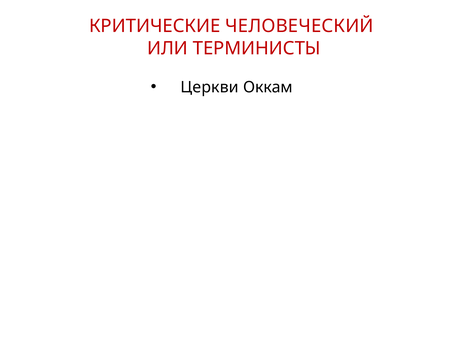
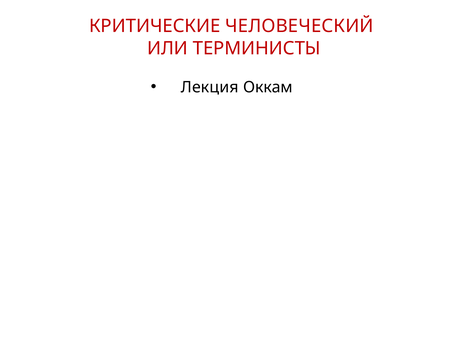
Церкви: Церкви -> Лекция
